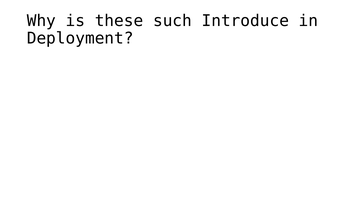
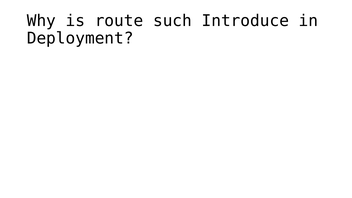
these: these -> route
